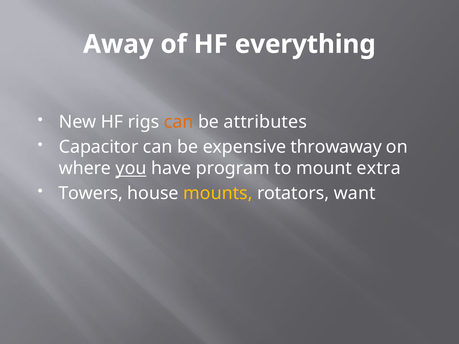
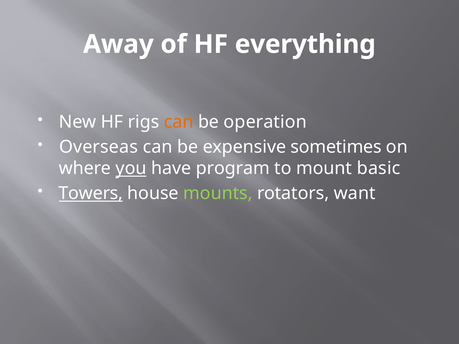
attributes: attributes -> operation
Capacitor: Capacitor -> Overseas
throwaway: throwaway -> sometimes
extra: extra -> basic
Towers underline: none -> present
mounts colour: yellow -> light green
